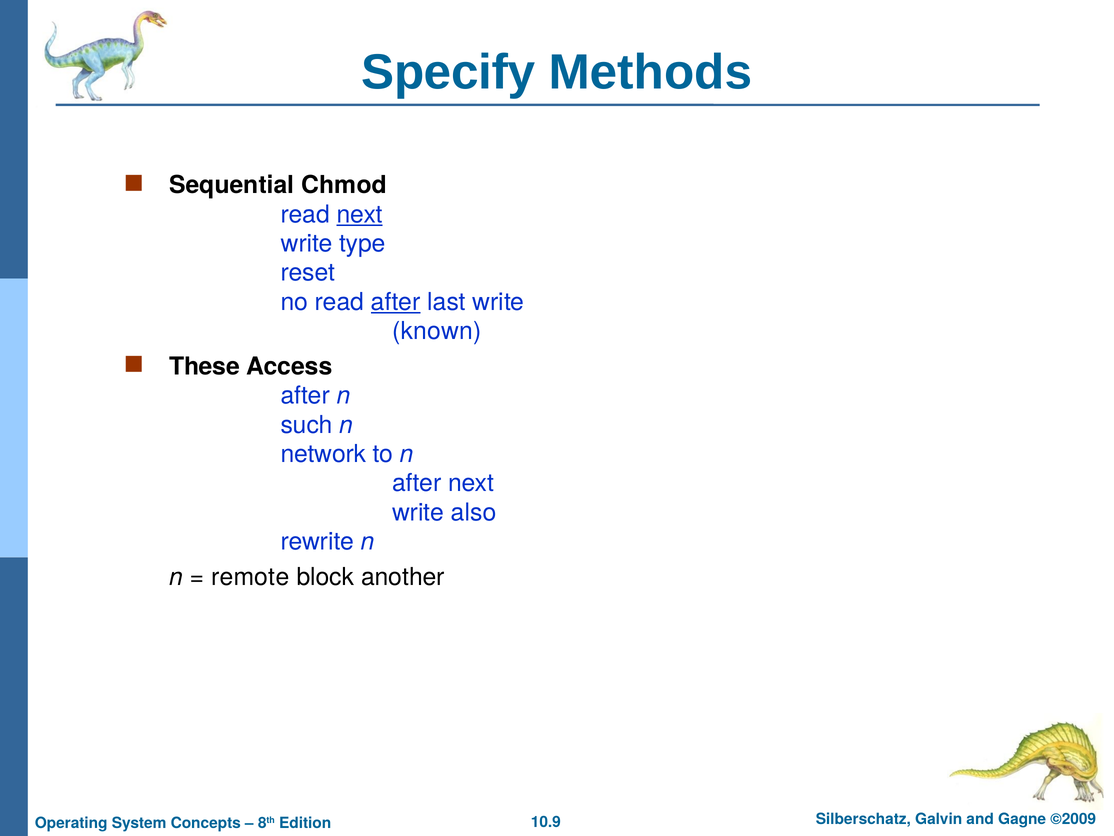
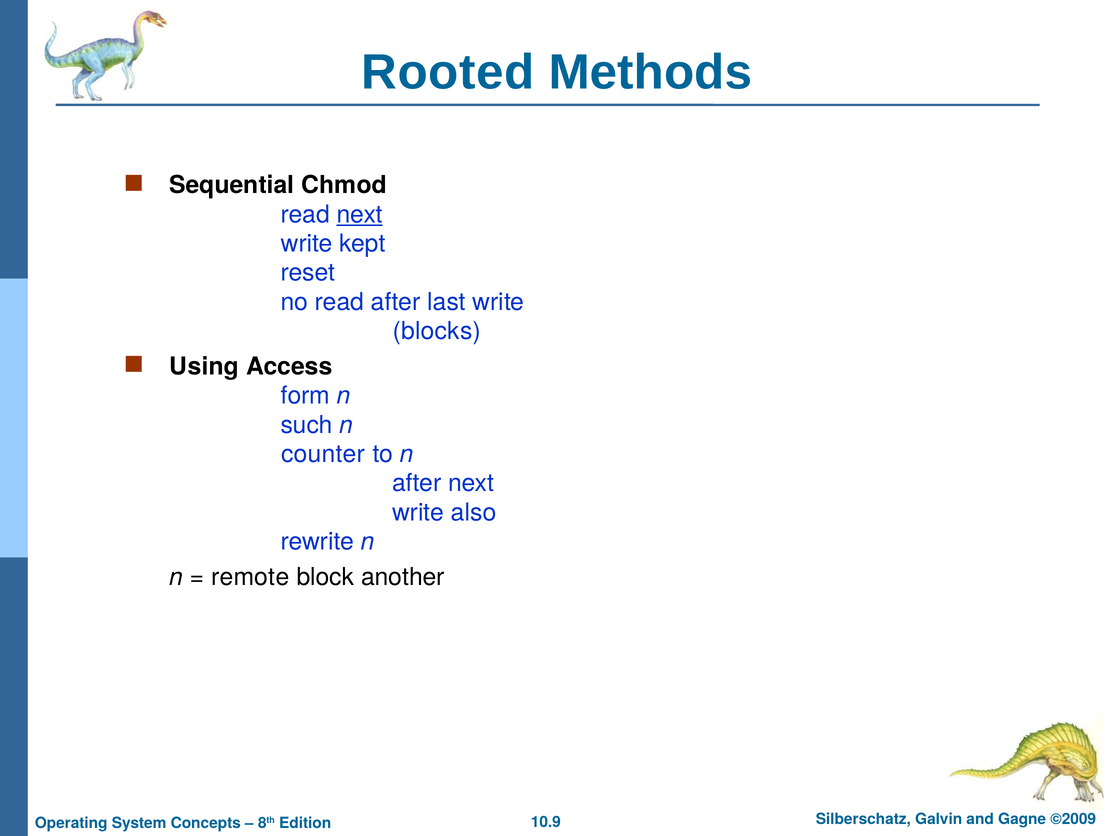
Specify: Specify -> Rooted
type: type -> kept
after at (396, 302) underline: present -> none
known: known -> blocks
These: These -> Using
after at (305, 395): after -> form
network: network -> counter
